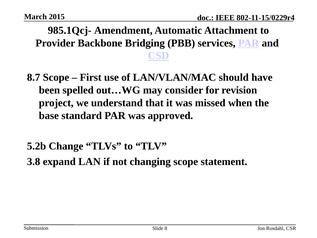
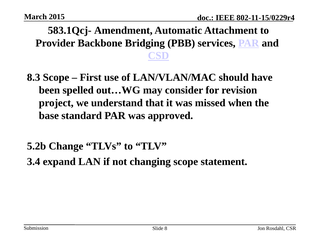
985.1Qcj-: 985.1Qcj- -> 583.1Qcj-
8.7: 8.7 -> 8.3
3.8: 3.8 -> 3.4
